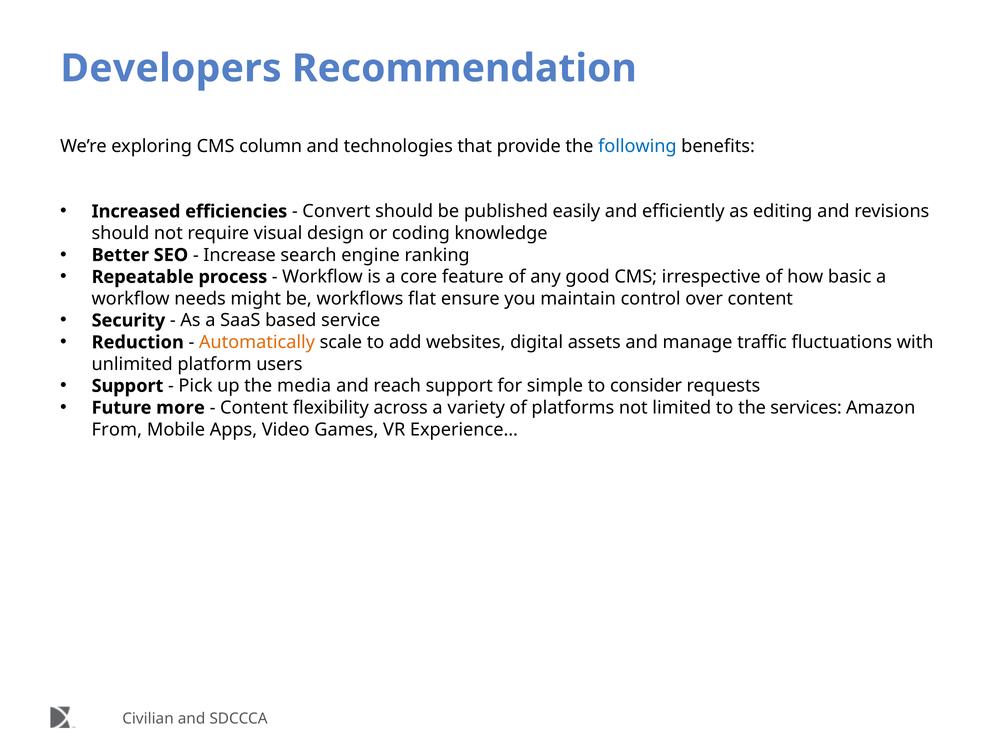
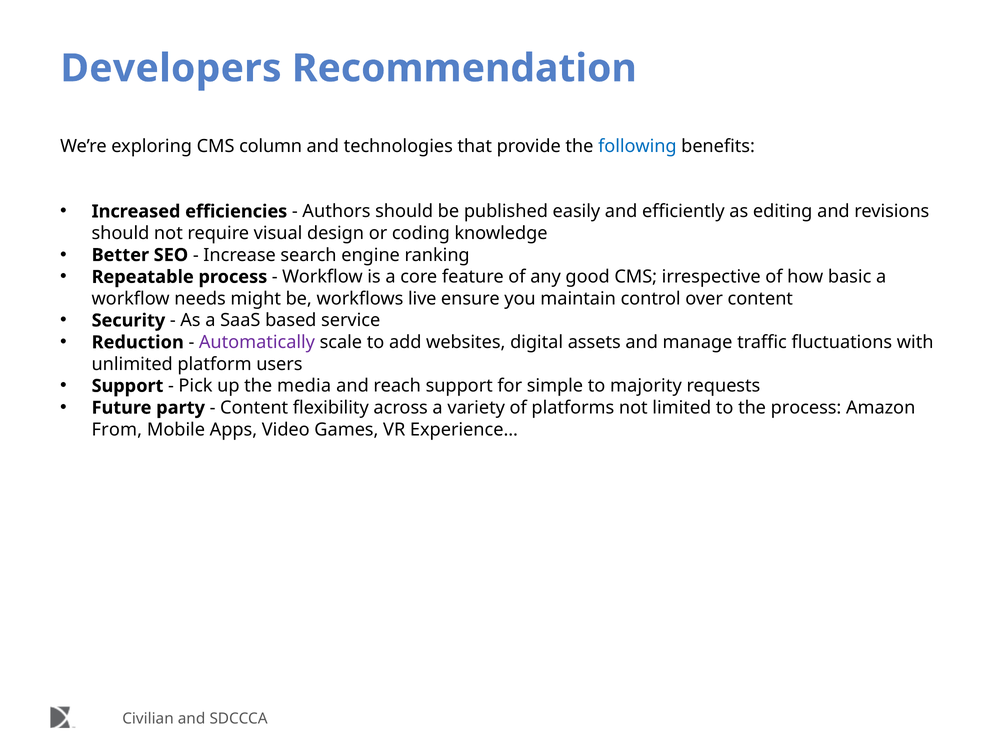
Convert: Convert -> Authors
flat: flat -> live
Automatically colour: orange -> purple
consider: consider -> majority
more: more -> party
the services: services -> process
